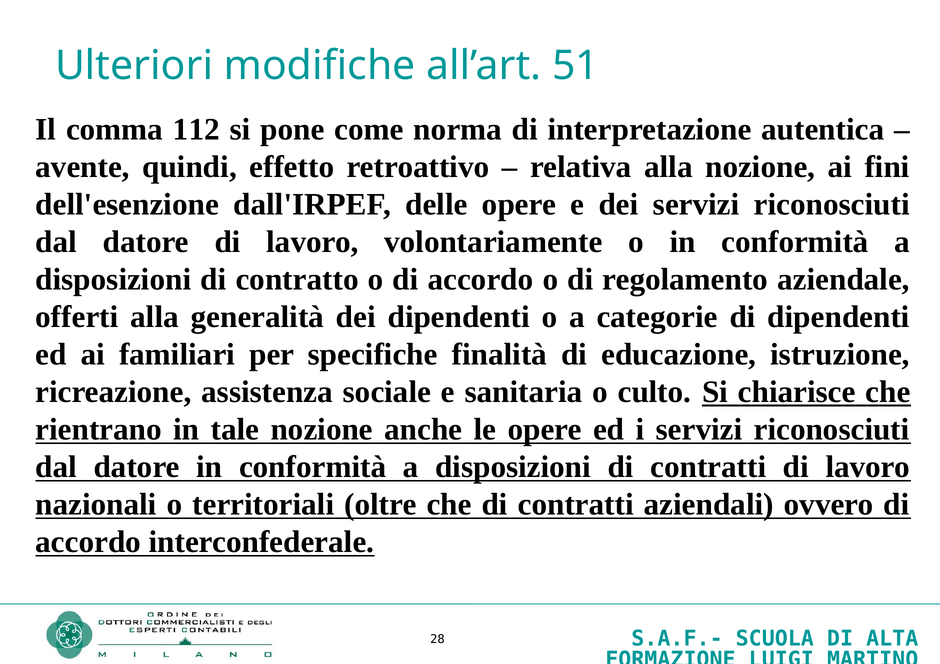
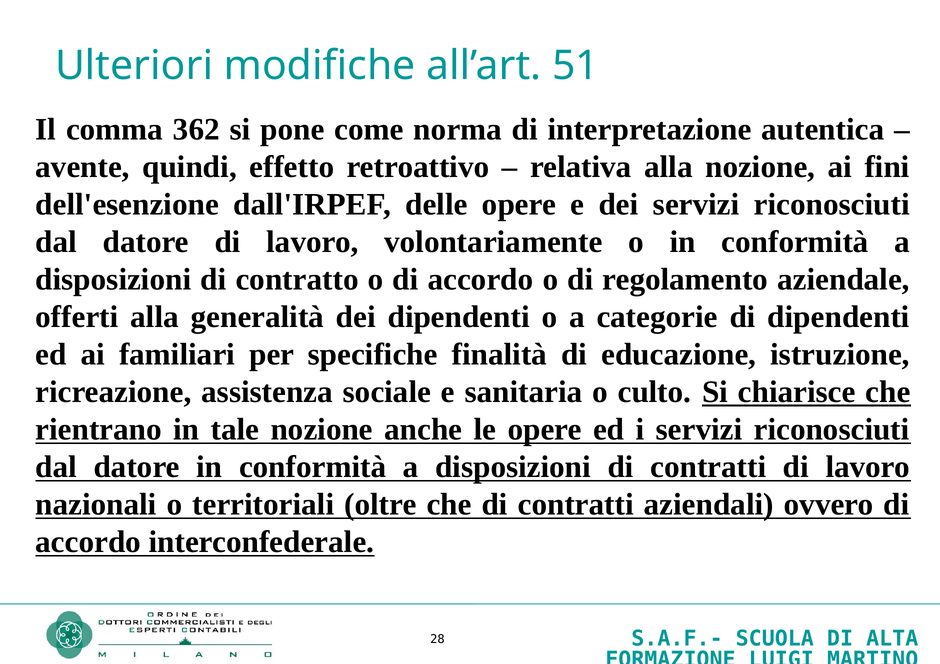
112: 112 -> 362
